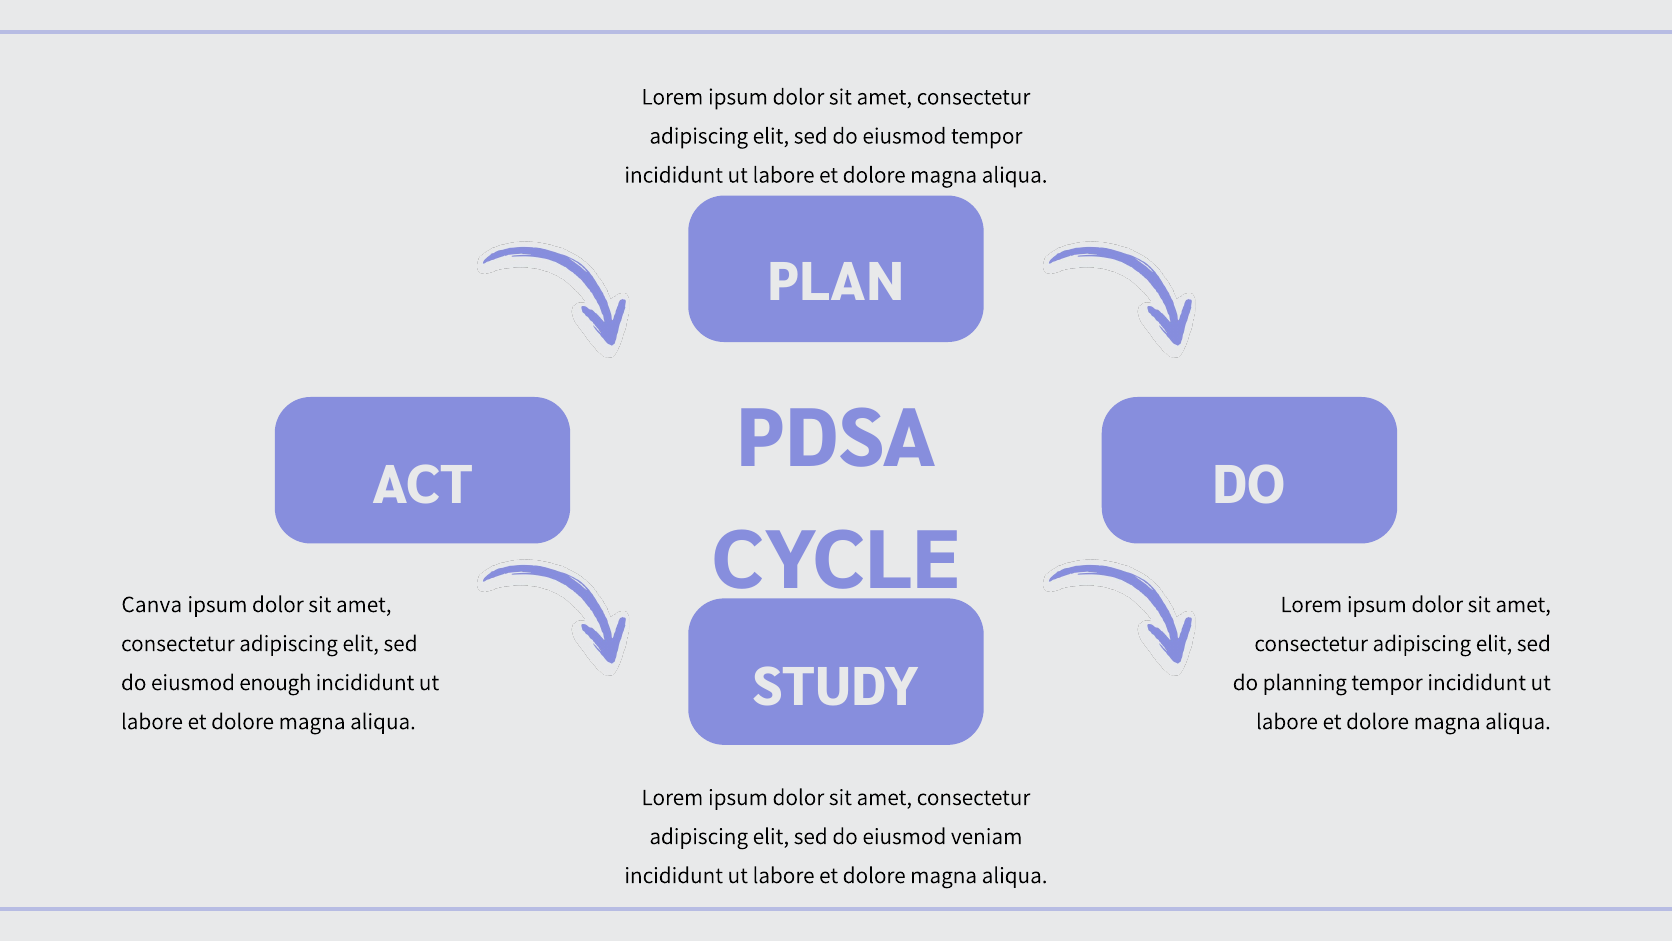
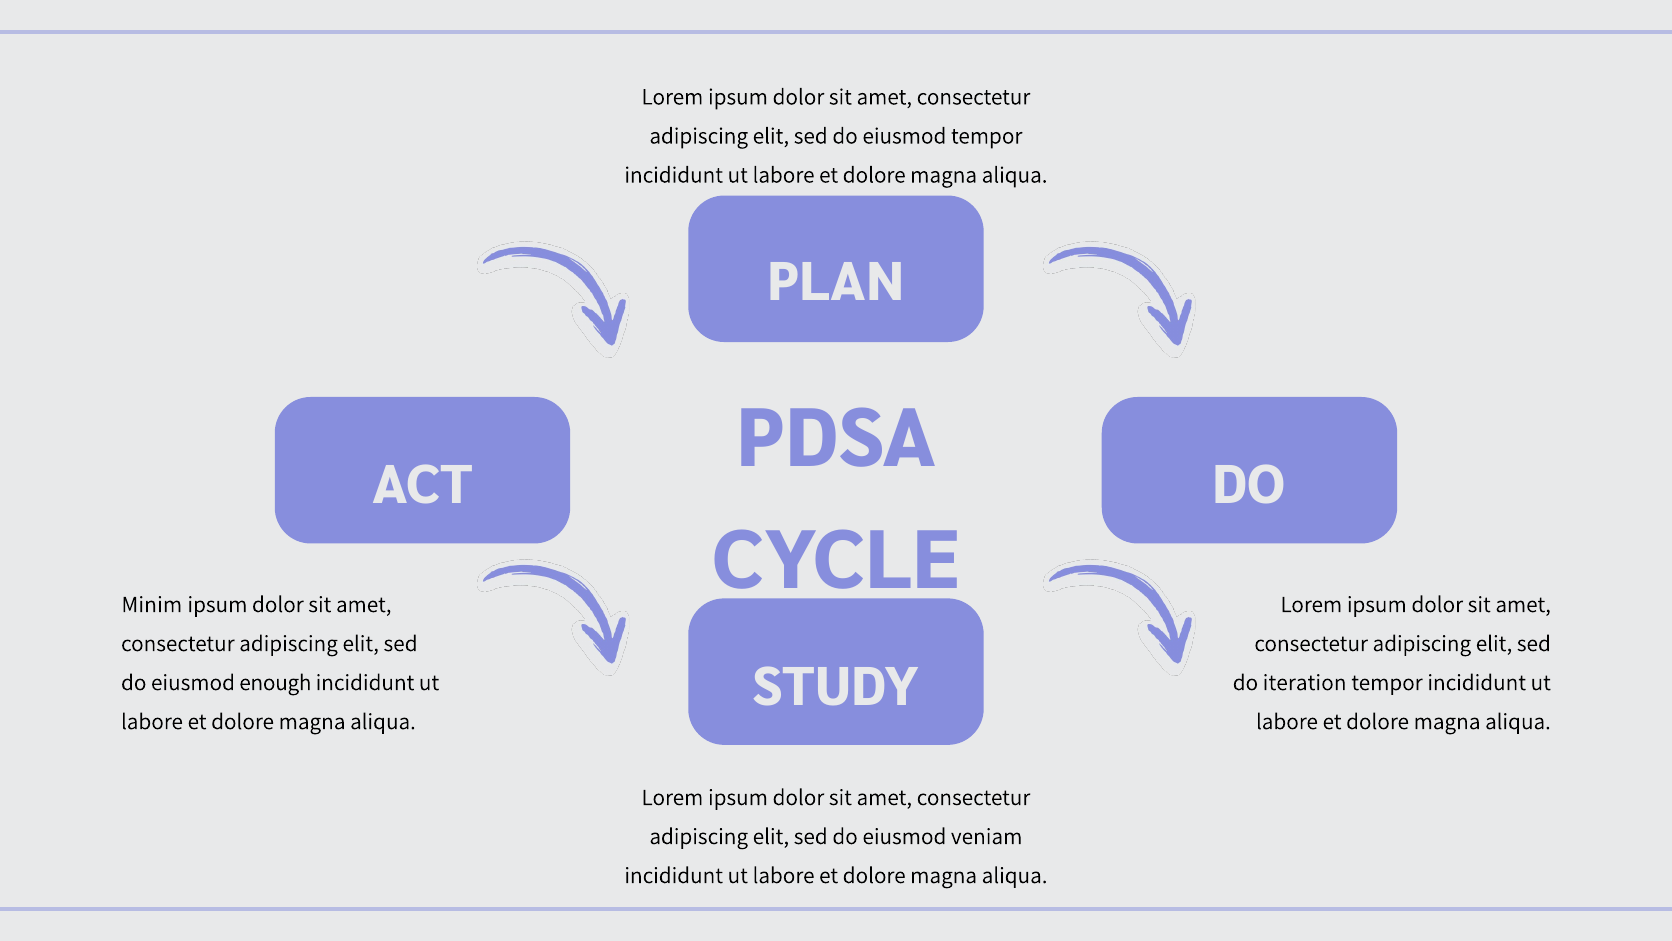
Canva: Canva -> Minim
planning: planning -> iteration
